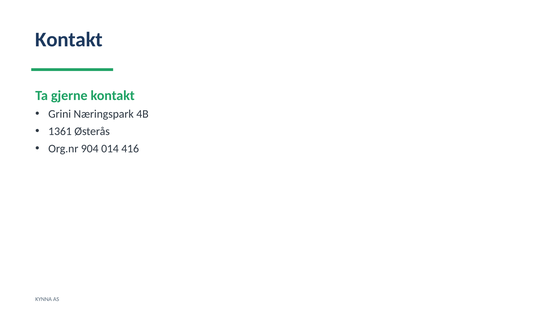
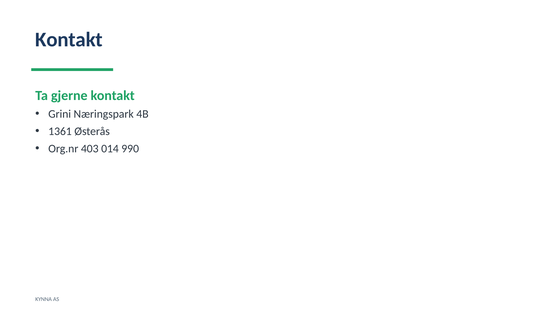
904: 904 -> 403
416: 416 -> 990
